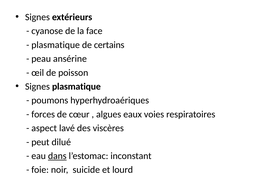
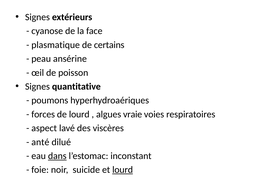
Signes plasmatique: plasmatique -> quantitative
de cœur: cœur -> lourd
eaux: eaux -> vraie
peut: peut -> anté
lourd at (123, 170) underline: none -> present
